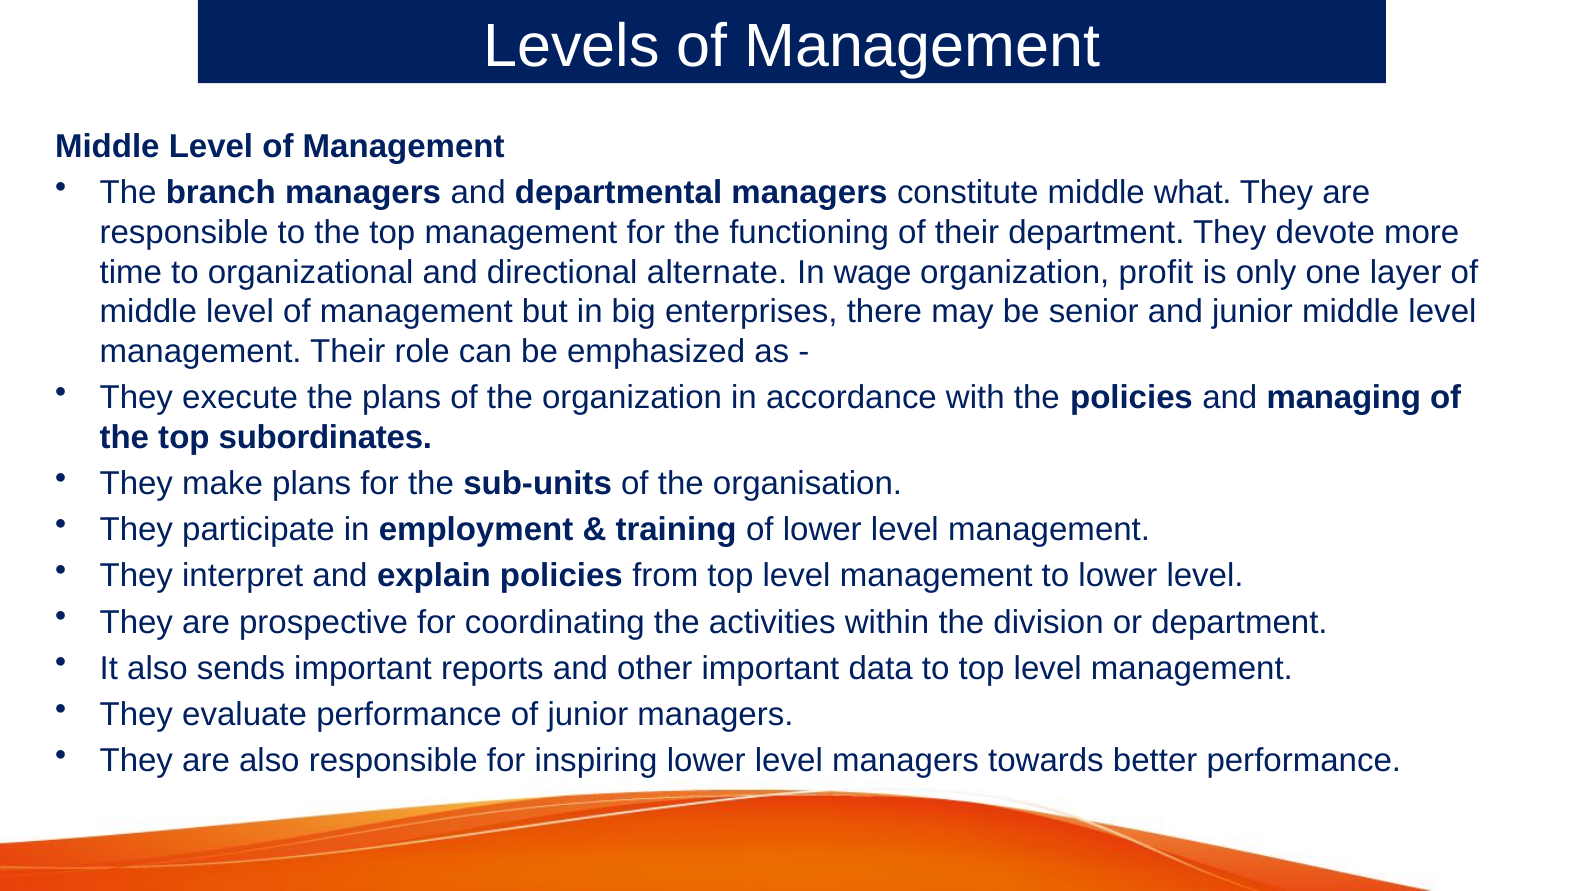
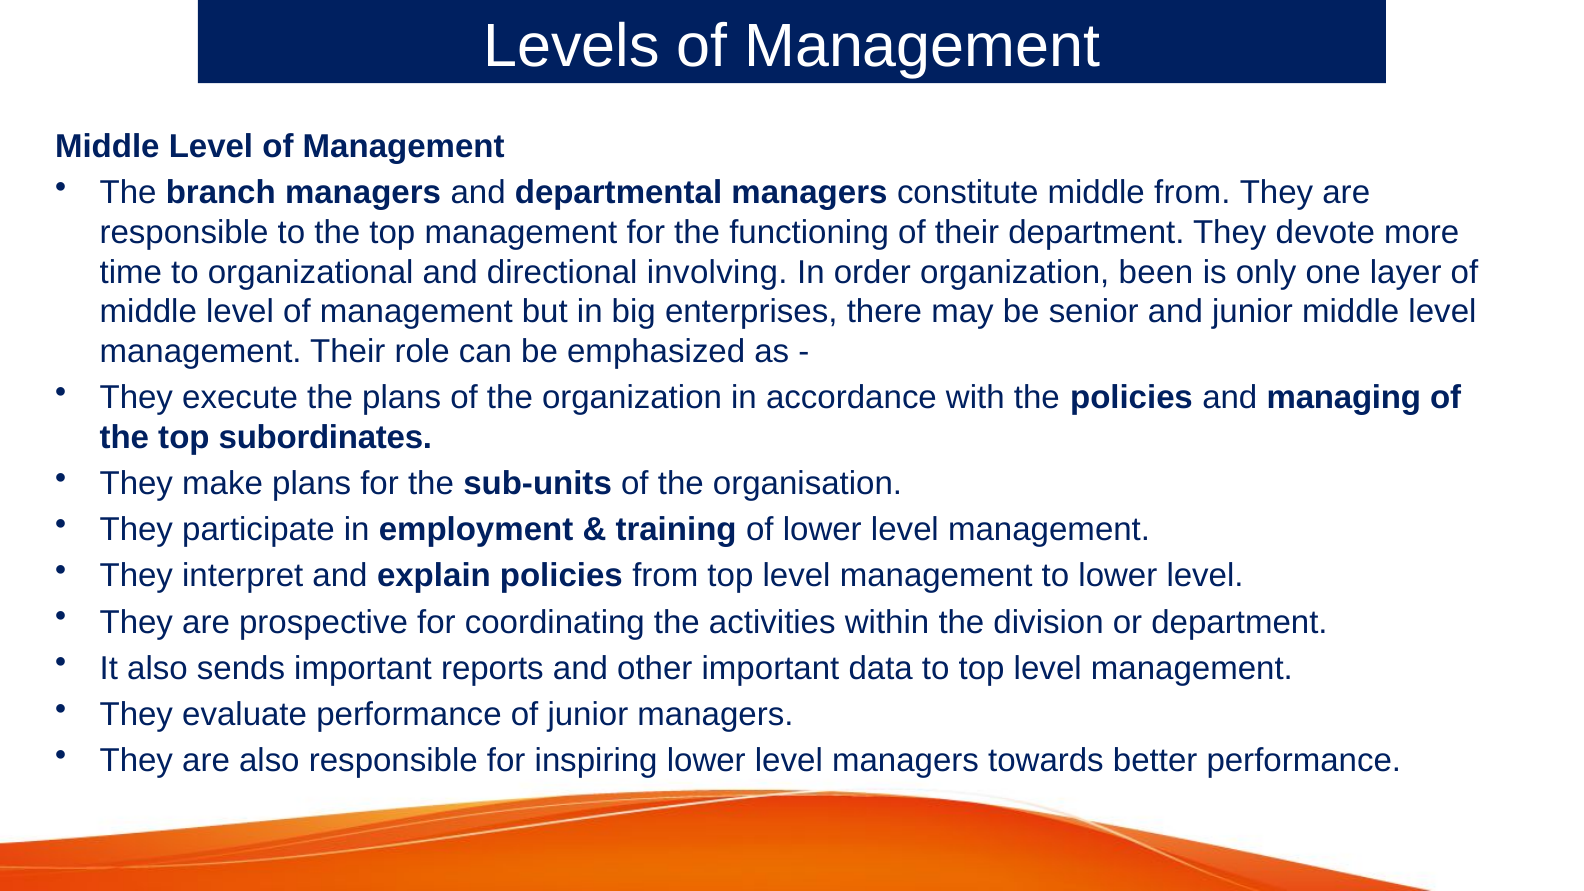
middle what: what -> from
alternate: alternate -> involving
wage: wage -> order
profit: profit -> been
